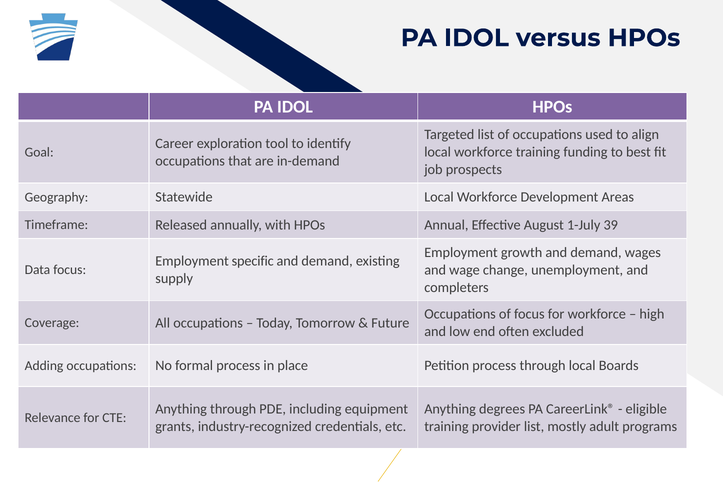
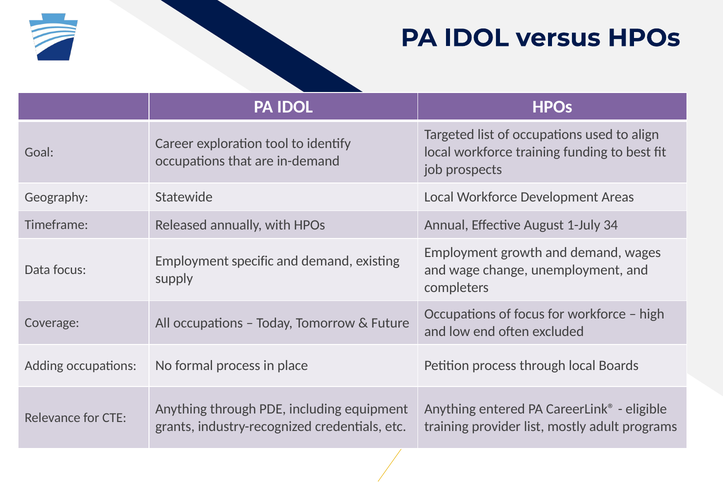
39: 39 -> 34
degrees: degrees -> entered
